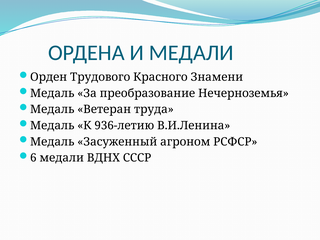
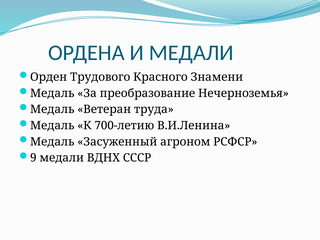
936-летию: 936-летию -> 700-летию
6: 6 -> 9
